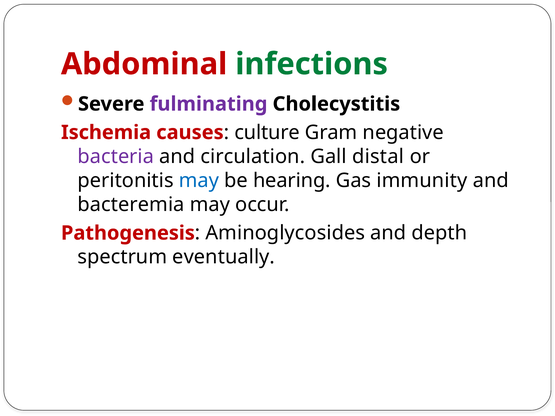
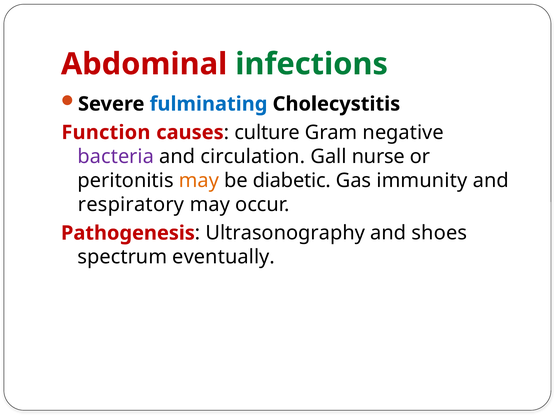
fulminating colour: purple -> blue
Ischemia: Ischemia -> Function
distal: distal -> nurse
may at (199, 181) colour: blue -> orange
hearing: hearing -> diabetic
bacteremia: bacteremia -> respiratory
Aminoglycosides: Aminoglycosides -> Ultrasonography
depth: depth -> shoes
